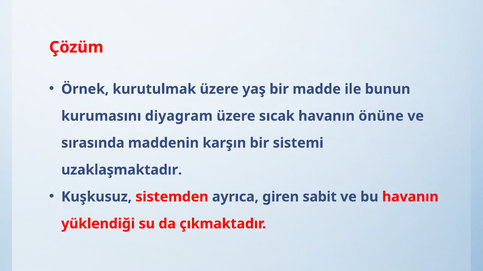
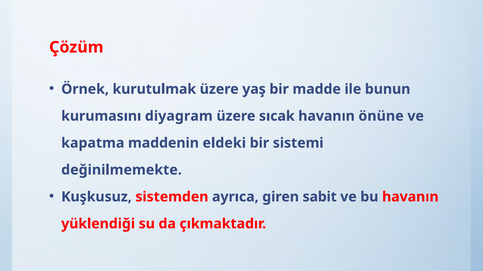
sırasında: sırasında -> kapatma
karşın: karşın -> eldeki
uzaklaşmaktadır: uzaklaşmaktadır -> değinilmemekte
